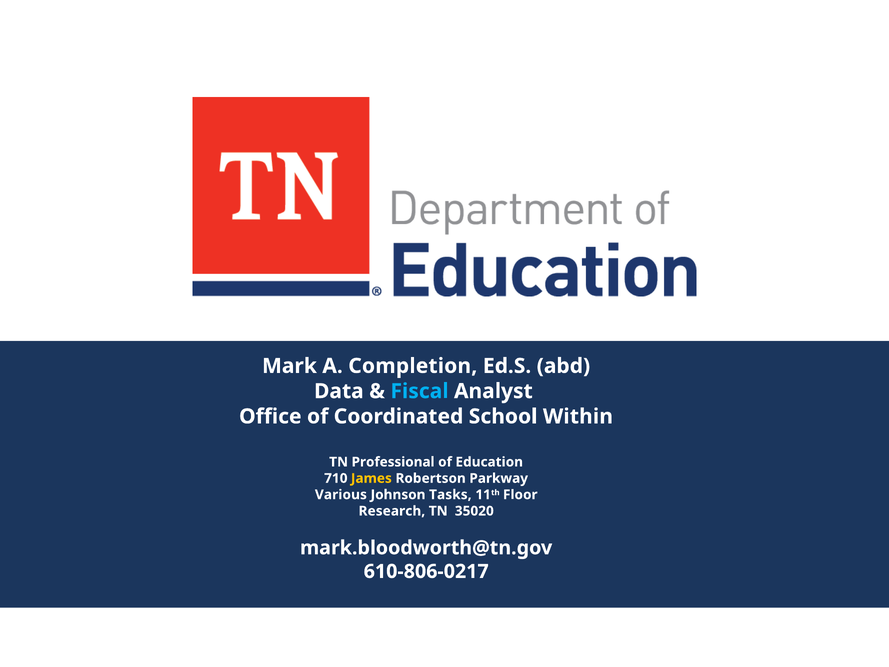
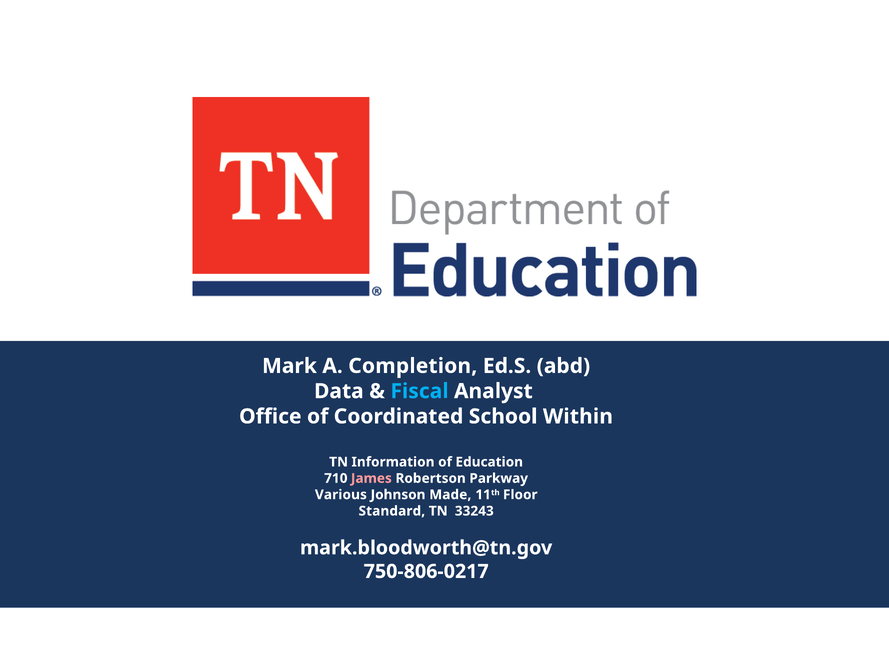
Professional: Professional -> Information
James colour: yellow -> pink
Tasks: Tasks -> Made
Research: Research -> Standard
35020: 35020 -> 33243
610-806-0217: 610-806-0217 -> 750-806-0217
